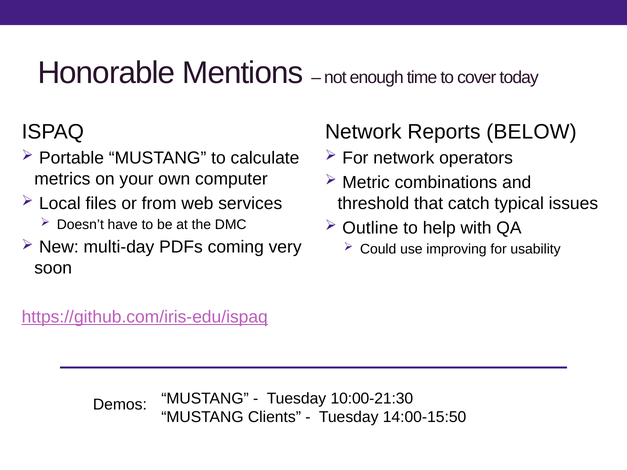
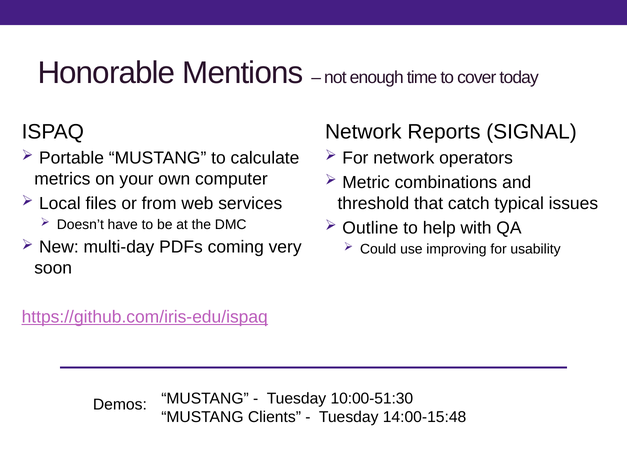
BELOW: BELOW -> SIGNAL
10:00-21:30: 10:00-21:30 -> 10:00-51:30
14:00-15:50: 14:00-15:50 -> 14:00-15:48
